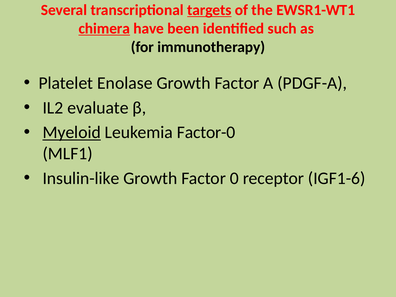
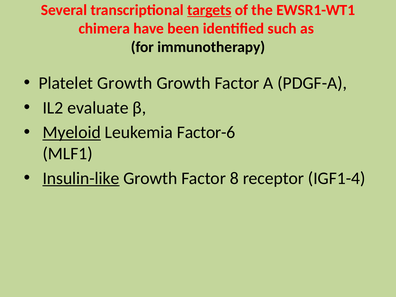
chimera underline: present -> none
Platelet Enolase: Enolase -> Growth
Factor-0: Factor-0 -> Factor-6
Insulin-like underline: none -> present
0: 0 -> 8
IGF1-6: IGF1-6 -> IGF1-4
